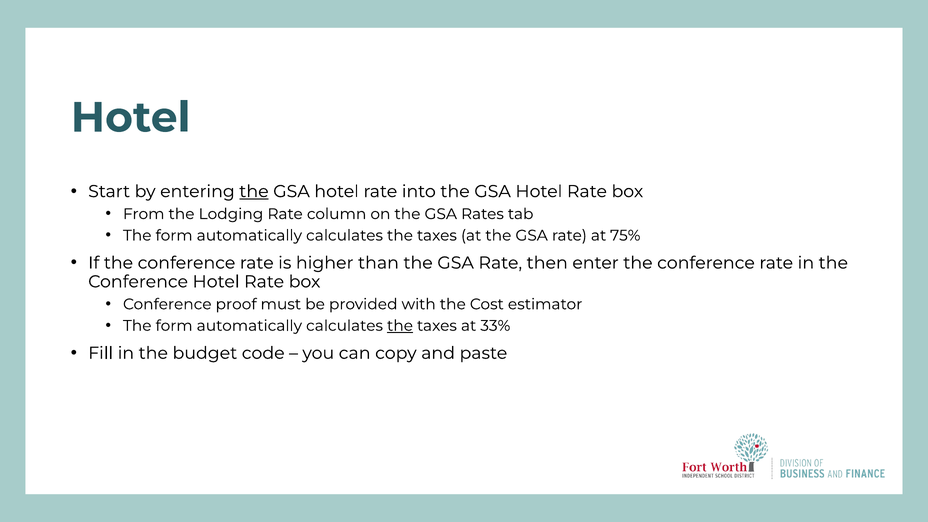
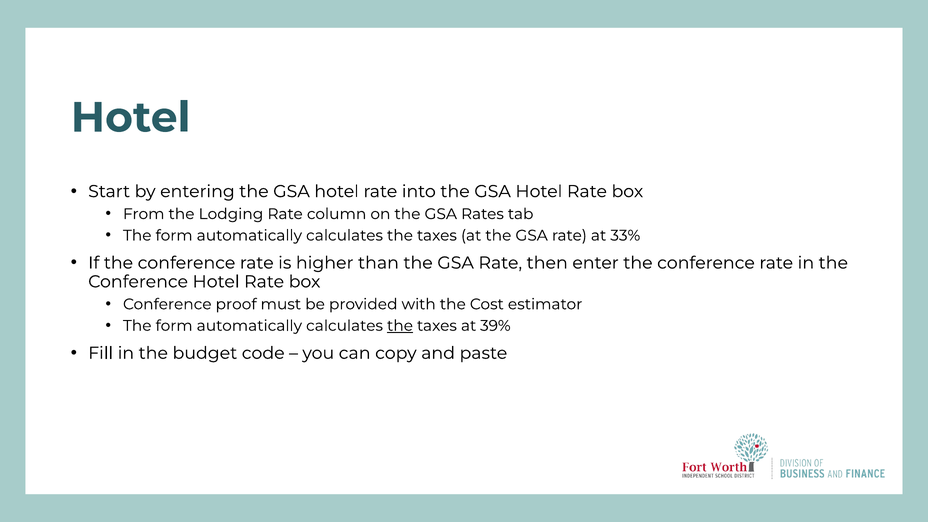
the at (254, 191) underline: present -> none
75%: 75% -> 33%
33%: 33% -> 39%
